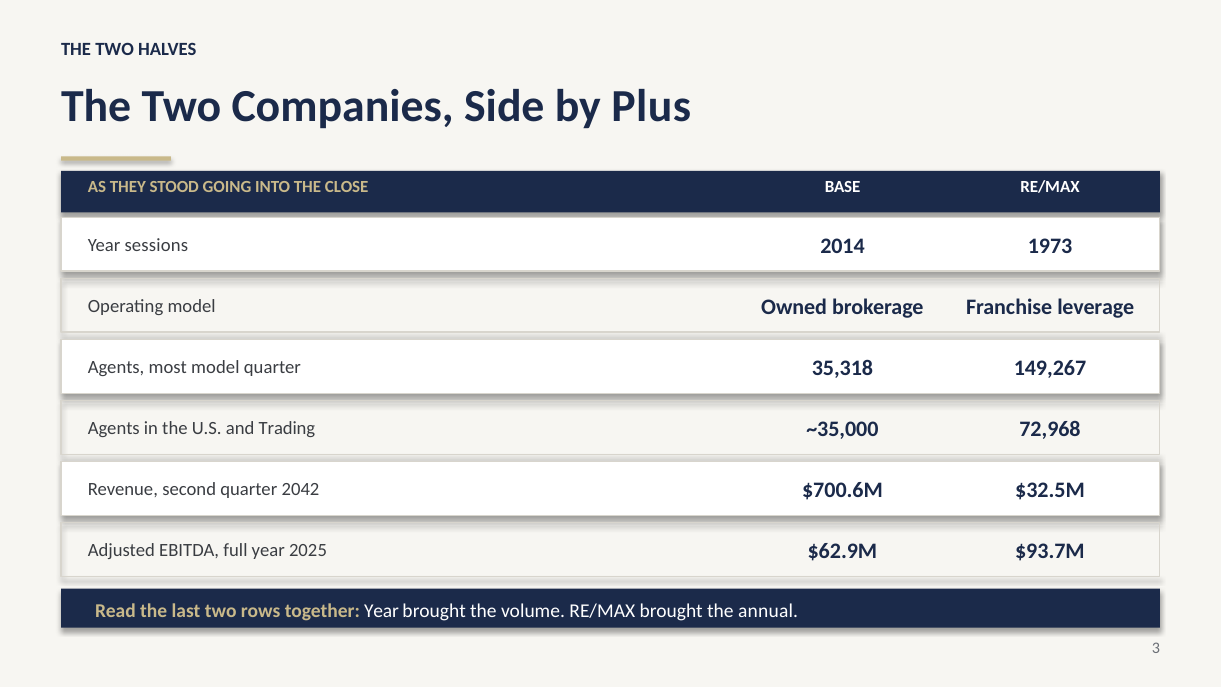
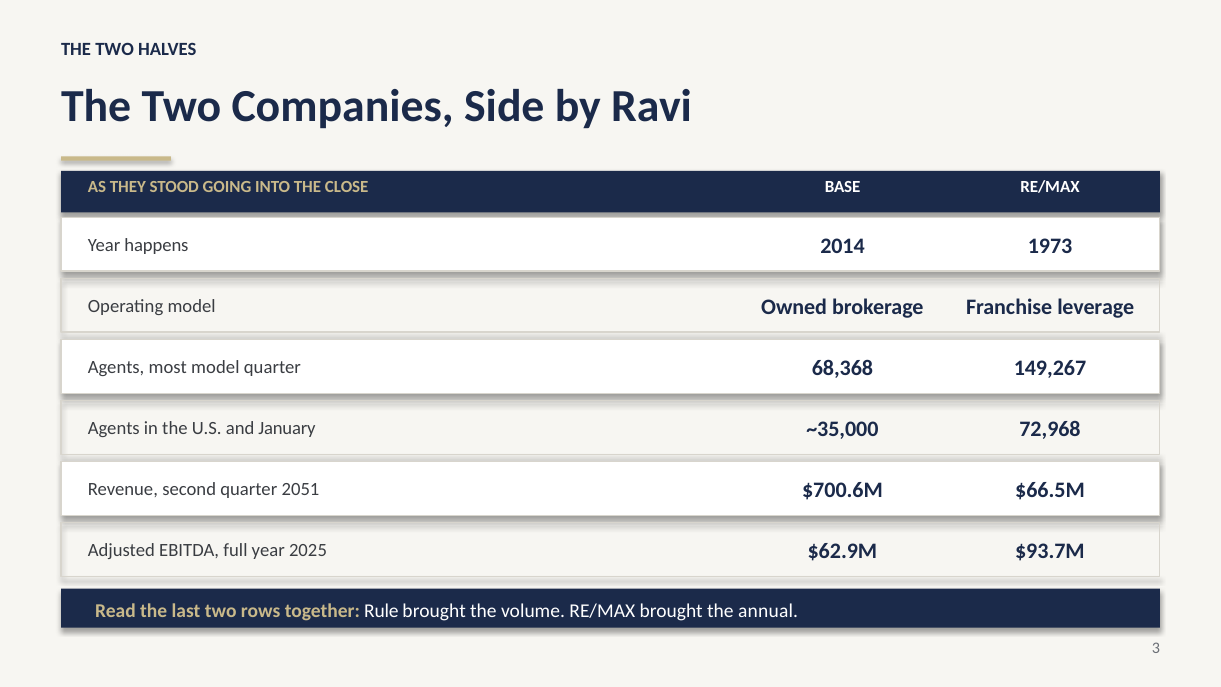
Plus: Plus -> Ravi
sessions: sessions -> happens
35,318: 35,318 -> 68,368
Trading: Trading -> January
2042: 2042 -> 2051
$32.5M: $32.5M -> $66.5M
together Year: Year -> Rule
